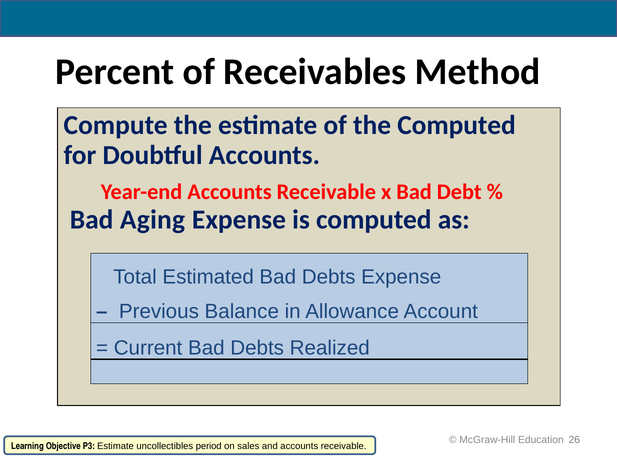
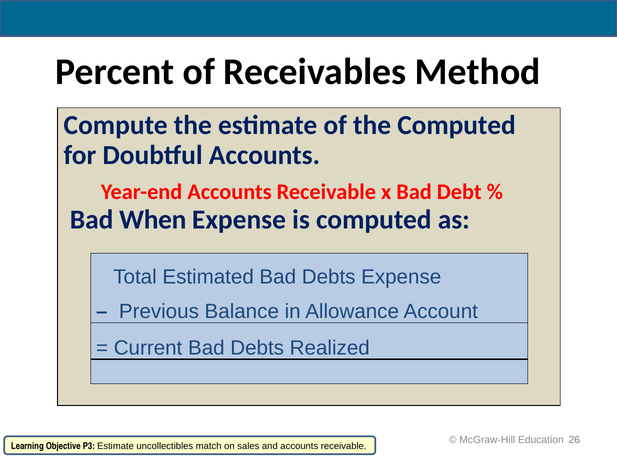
Aging: Aging -> When
period: period -> match
